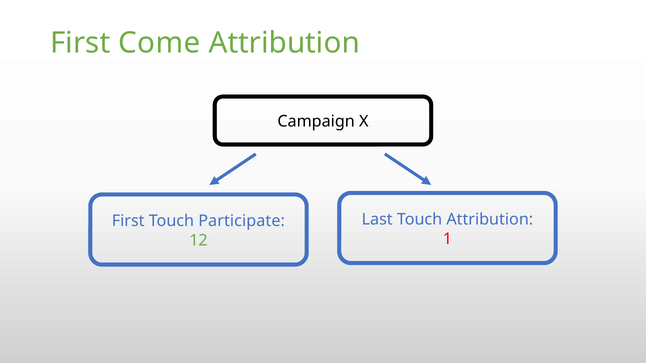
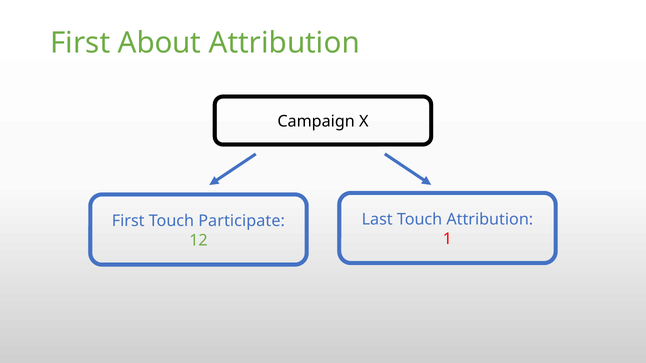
Come: Come -> About
